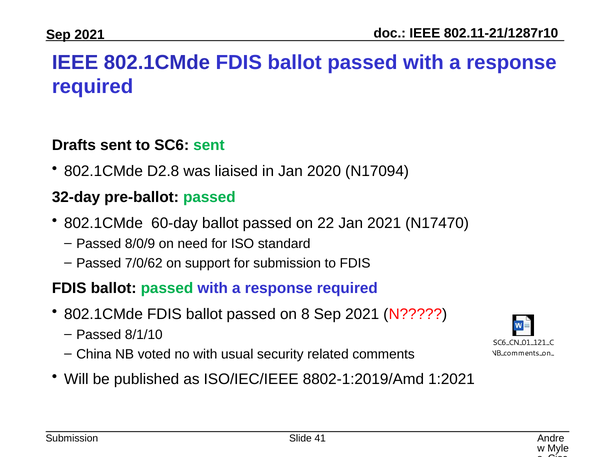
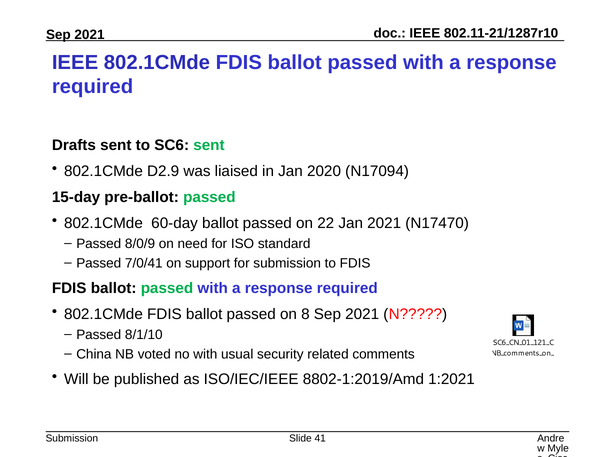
D2.8: D2.8 -> D2.9
32-day: 32-day -> 15-day
7/0/62: 7/0/62 -> 7/0/41
